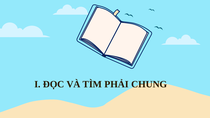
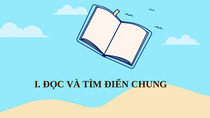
PHẢI: PHẢI -> ĐIỂN
